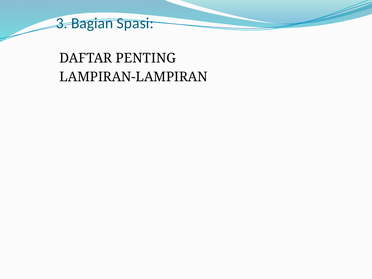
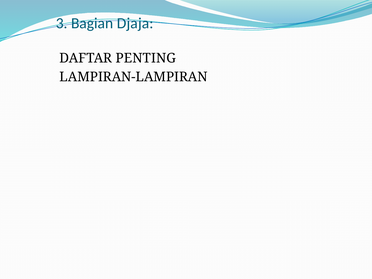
Spasi: Spasi -> Djaja
